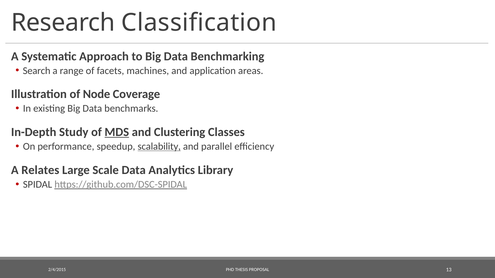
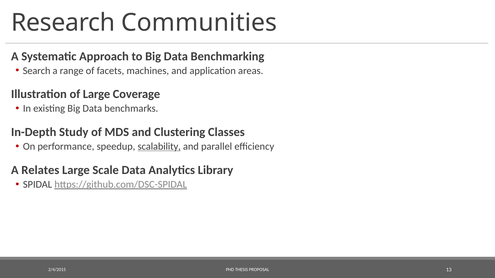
Classification: Classification -> Communities
of Node: Node -> Large
MDS underline: present -> none
